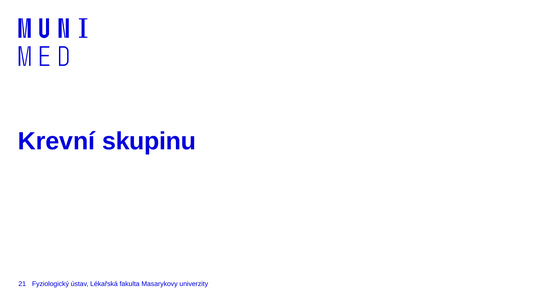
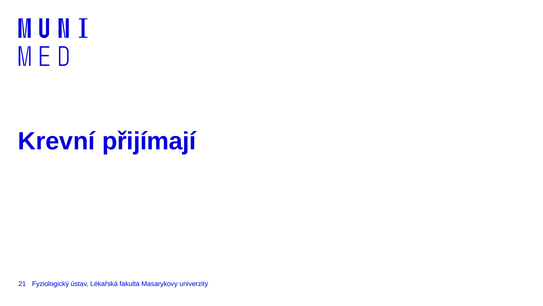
skupinu: skupinu -> přijímají
